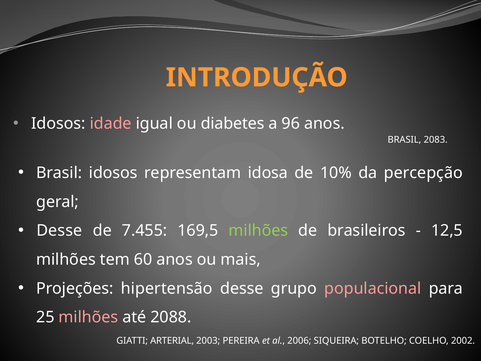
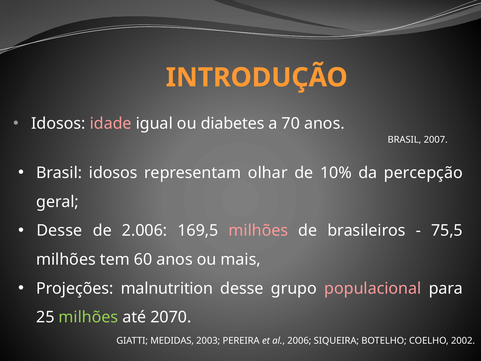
96: 96 -> 70
2083: 2083 -> 2007
idosa: idosa -> olhar
7.455: 7.455 -> 2.006
milhões at (258, 231) colour: light green -> pink
12,5: 12,5 -> 75,5
hipertensão: hipertensão -> malnutrition
milhões at (88, 317) colour: pink -> light green
2088: 2088 -> 2070
ARTERIAL: ARTERIAL -> MEDIDAS
